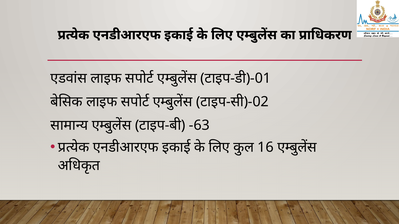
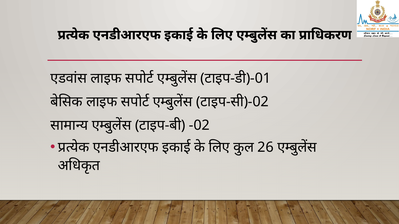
-63: -63 -> -02
16: 16 -> 26
